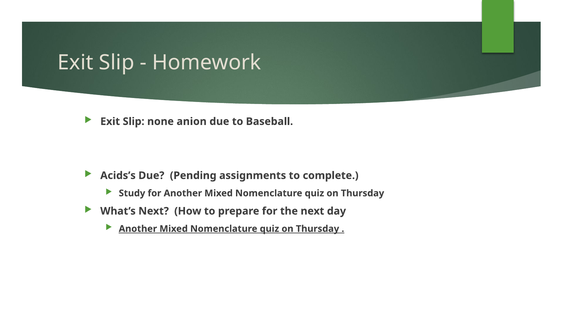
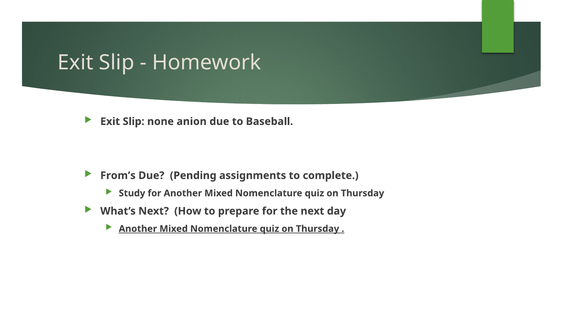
Acids’s: Acids’s -> From’s
